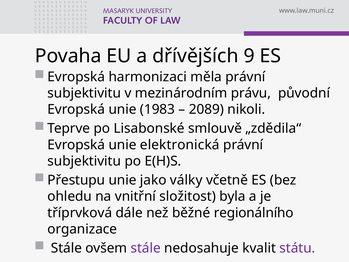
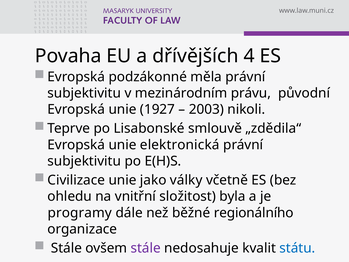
9: 9 -> 4
harmonizaci: harmonizaci -> podzákonné
1983: 1983 -> 1927
2089: 2089 -> 2003
Přestupu: Přestupu -> Civilizace
tříprvková: tříprvková -> programy
státu colour: purple -> blue
